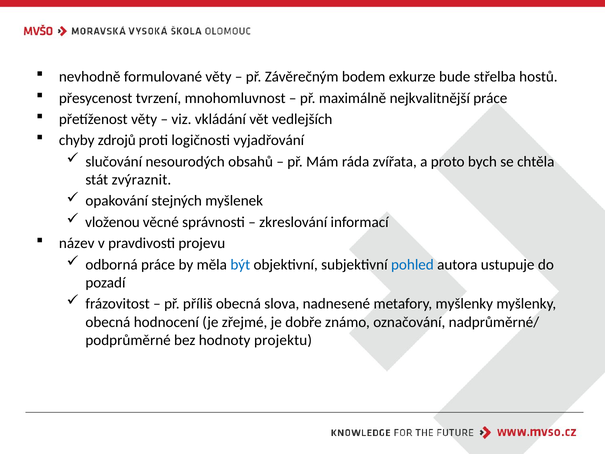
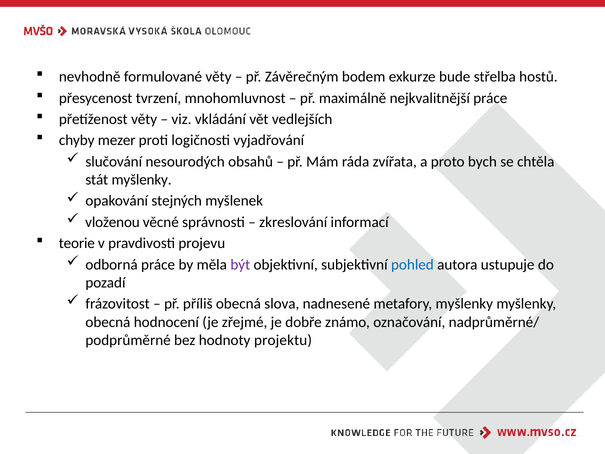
zdrojů: zdrojů -> mezer
stát zvýraznit: zvýraznit -> myšlenky
název: název -> teorie
být colour: blue -> purple
